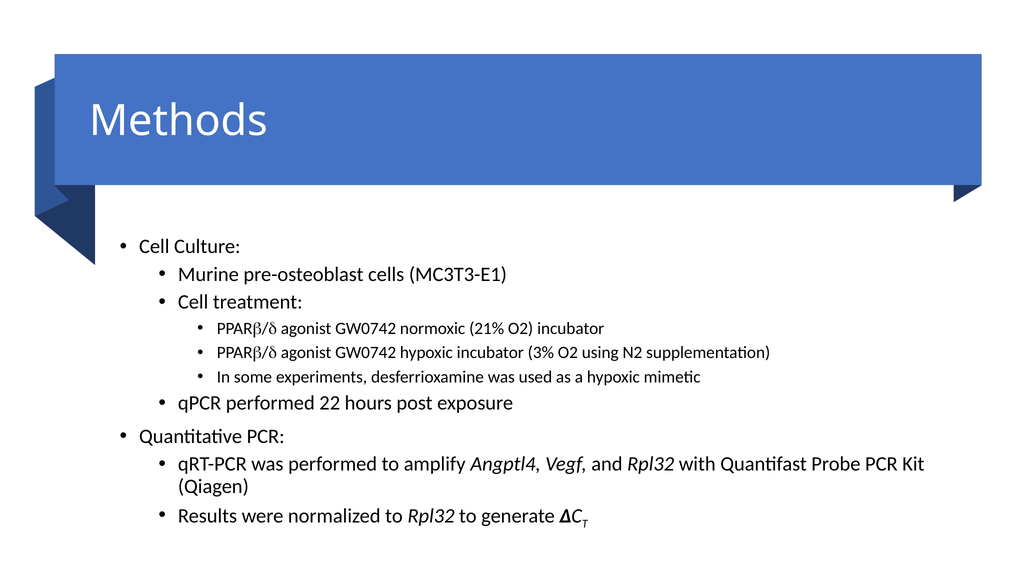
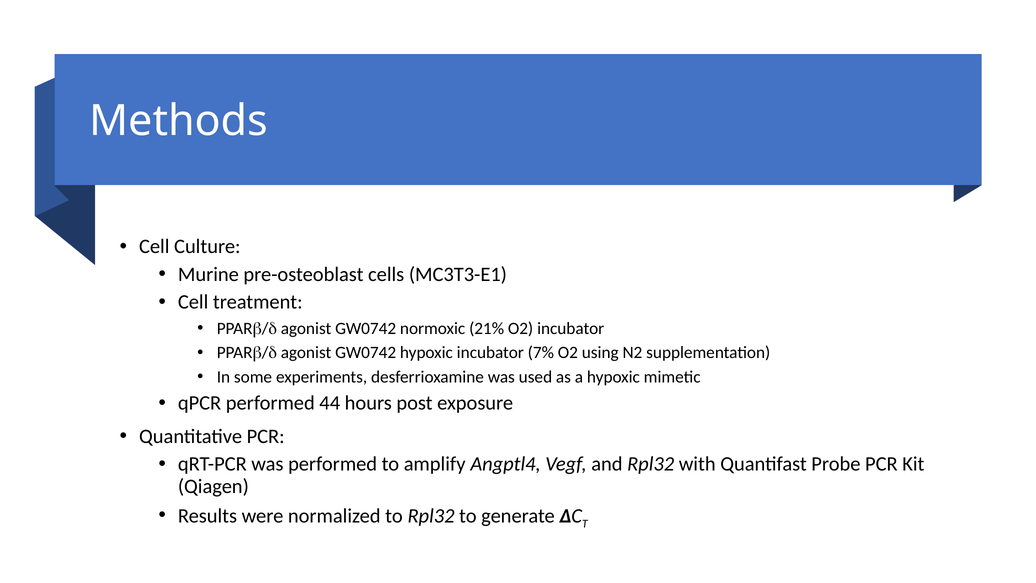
3%: 3% -> 7%
22: 22 -> 44
